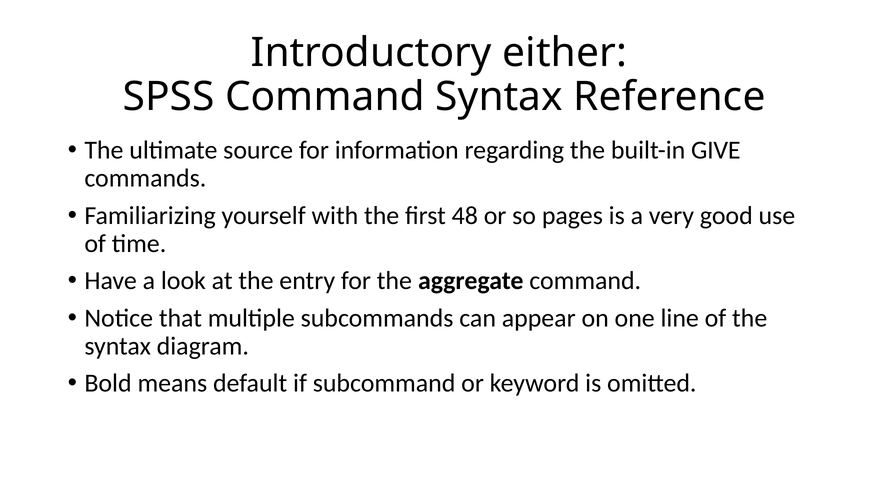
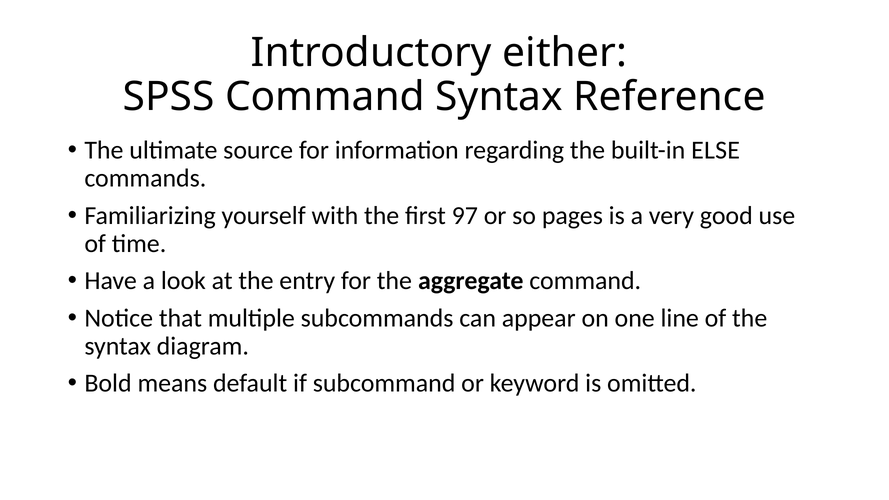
GIVE: GIVE -> ELSE
48: 48 -> 97
